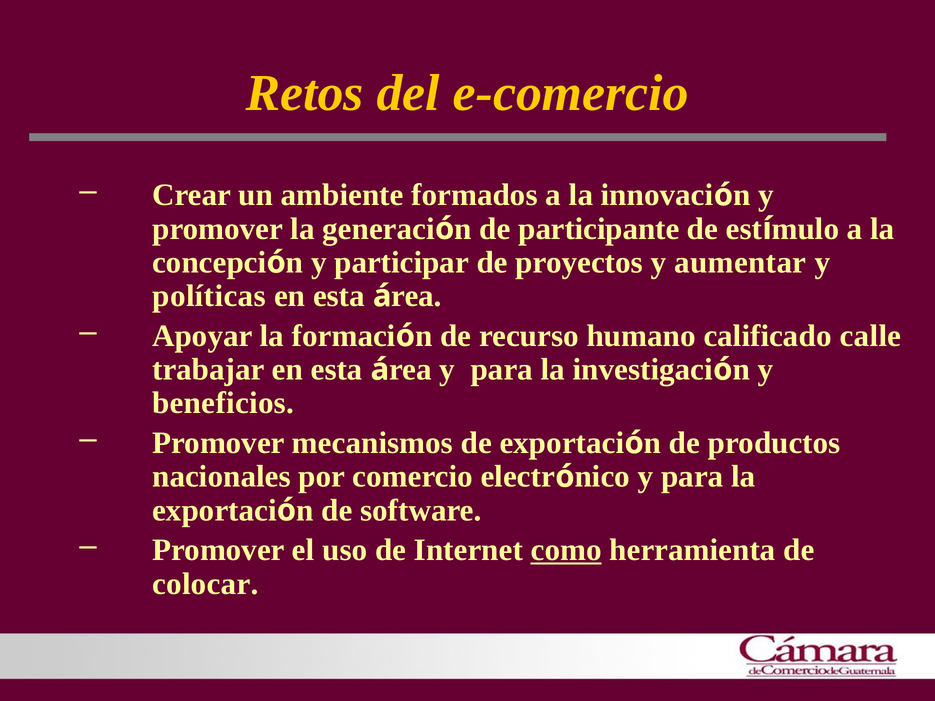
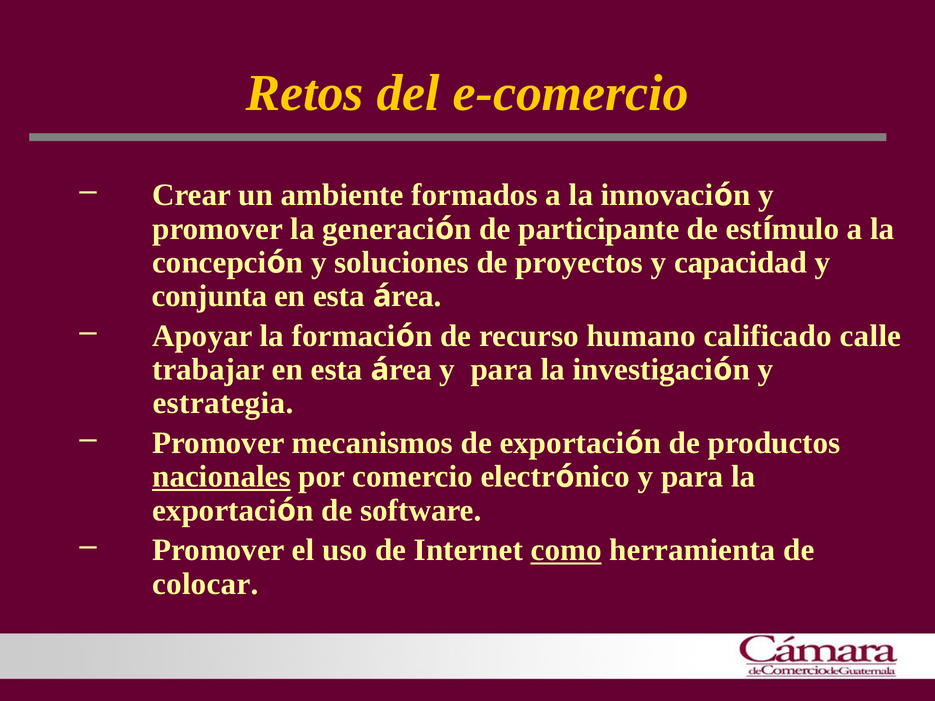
participar: participar -> soluciones
aumentar: aumentar -> capacidad
políticas: políticas -> conjunta
beneficios: beneficios -> estrategia
nacionales underline: none -> present
